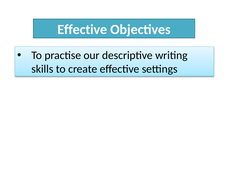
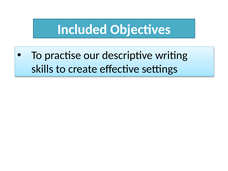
Effective at (82, 30): Effective -> Included
